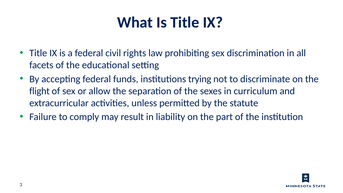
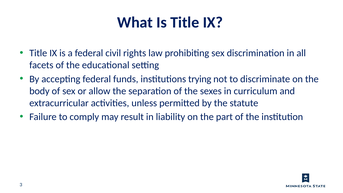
flight: flight -> body
